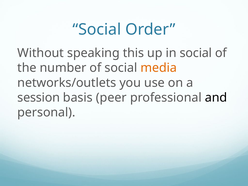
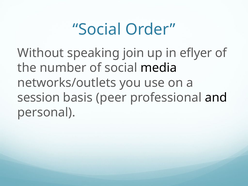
this: this -> join
in social: social -> eflyer
media colour: orange -> black
